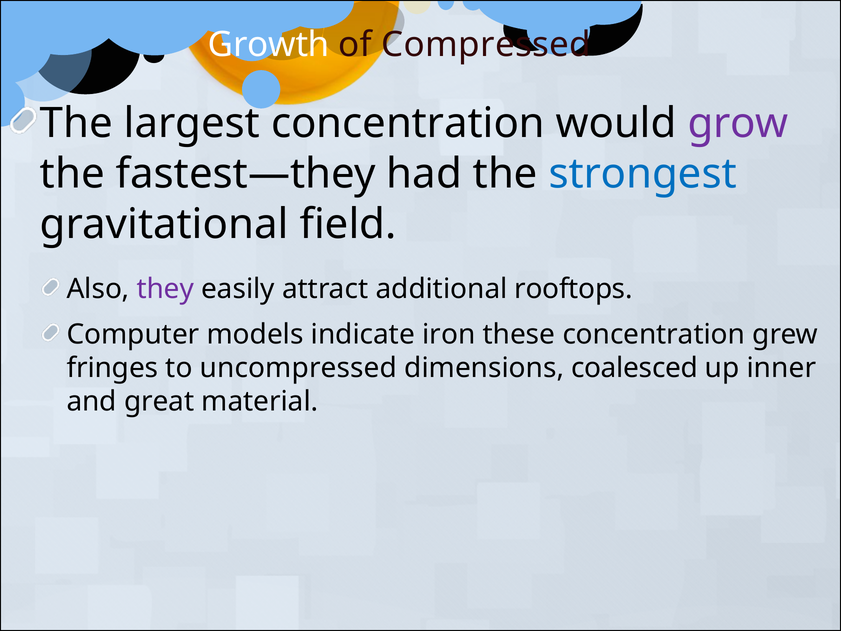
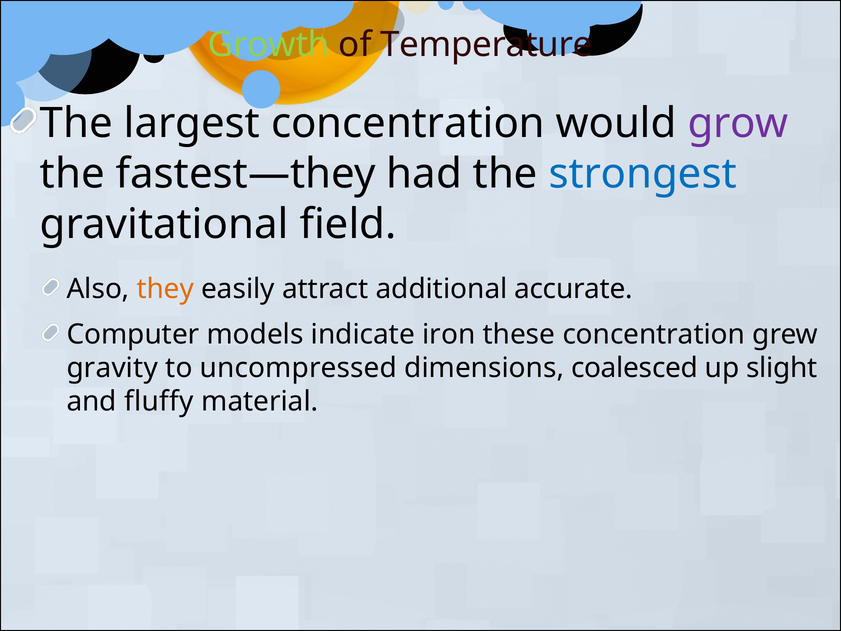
Growth colour: white -> light green
Compressed: Compressed -> Temperature
they colour: purple -> orange
rooftops: rooftops -> accurate
fringes: fringes -> gravity
inner: inner -> slight
great: great -> fluffy
